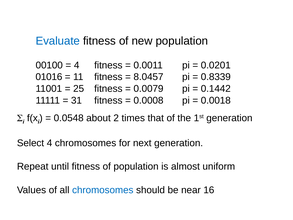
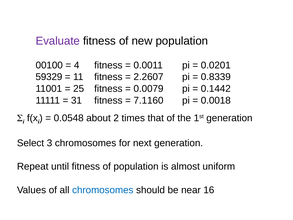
Evaluate colour: blue -> purple
01016: 01016 -> 59329
8.0457: 8.0457 -> 2.2607
0.0008: 0.0008 -> 7.1160
Select 4: 4 -> 3
